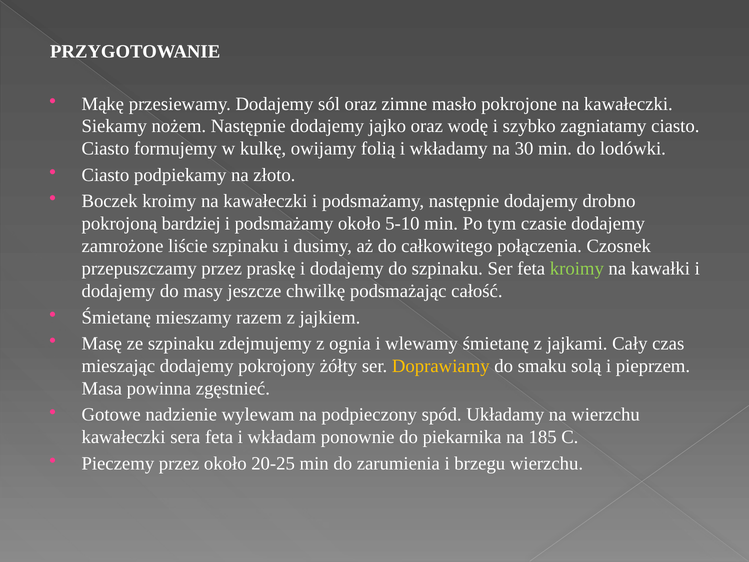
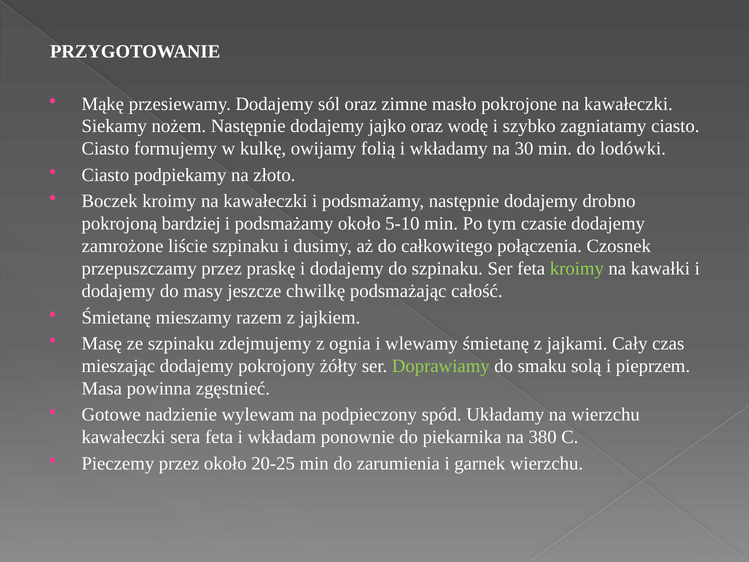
Doprawiamy colour: yellow -> light green
185: 185 -> 380
brzegu: brzegu -> garnek
